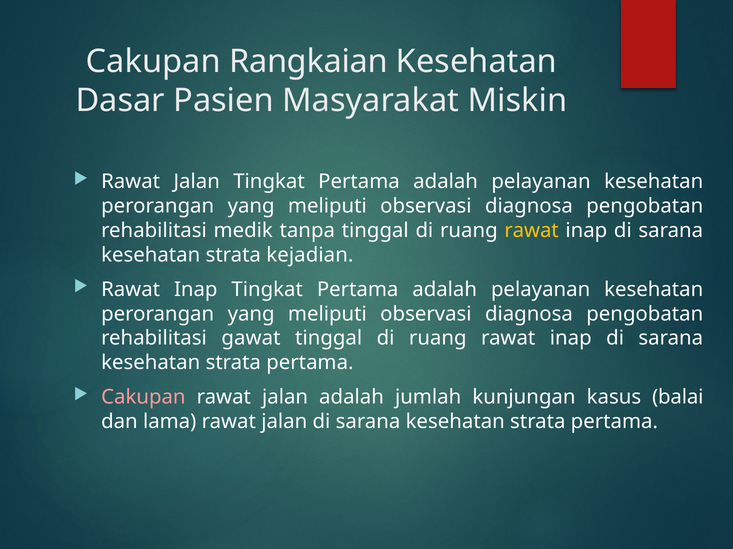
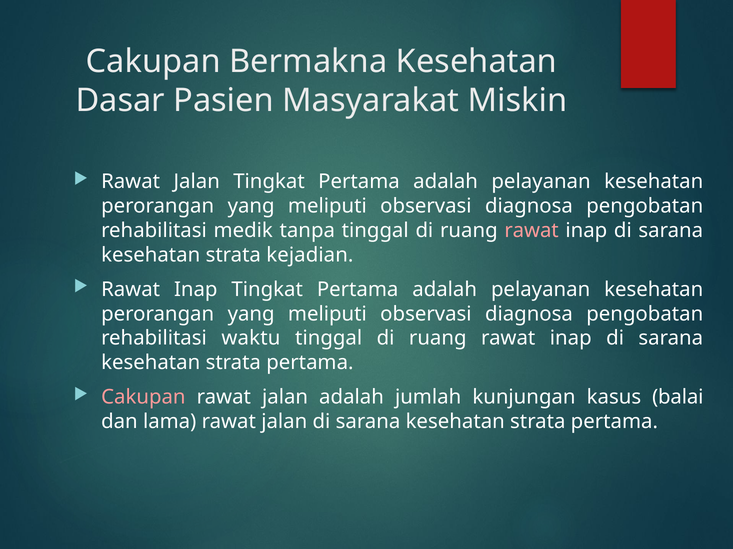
Rangkaian: Rangkaian -> Bermakna
rawat at (532, 231) colour: yellow -> pink
gawat: gawat -> waktu
